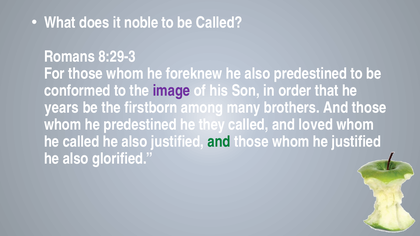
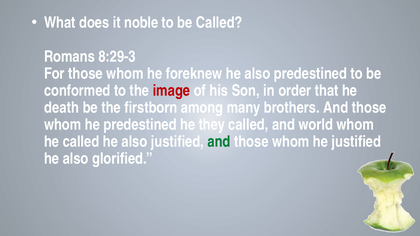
image colour: purple -> red
years: years -> death
loved: loved -> world
